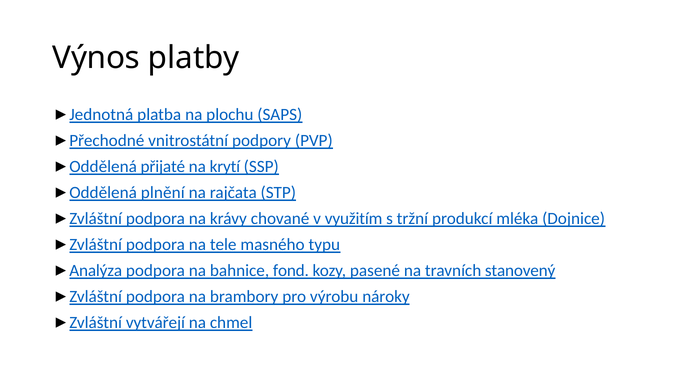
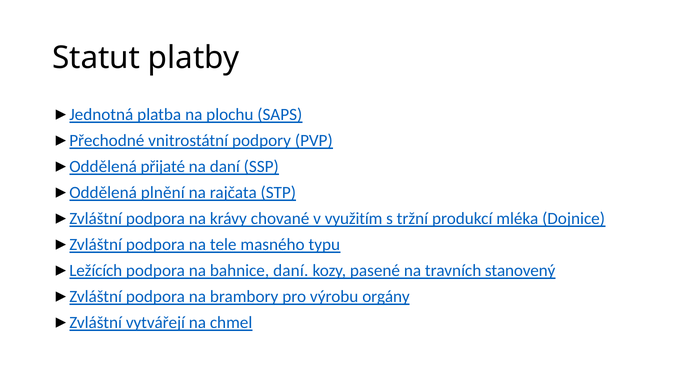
Výnos: Výnos -> Statut
na krytí: krytí -> daní
Analýza: Analýza -> Ležících
bahnice fond: fond -> daní
nároky: nároky -> orgány
